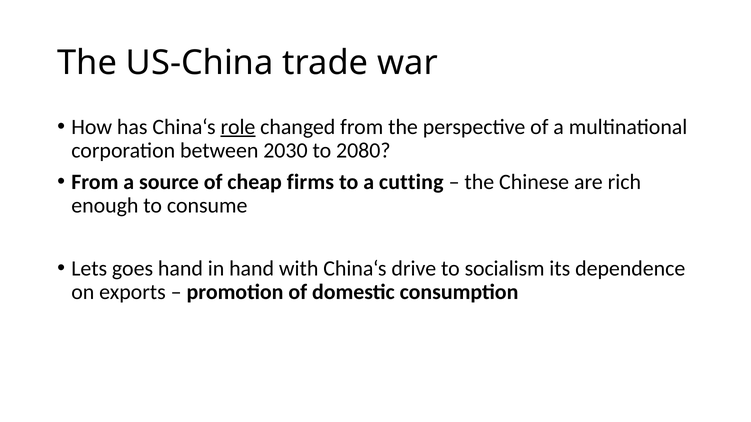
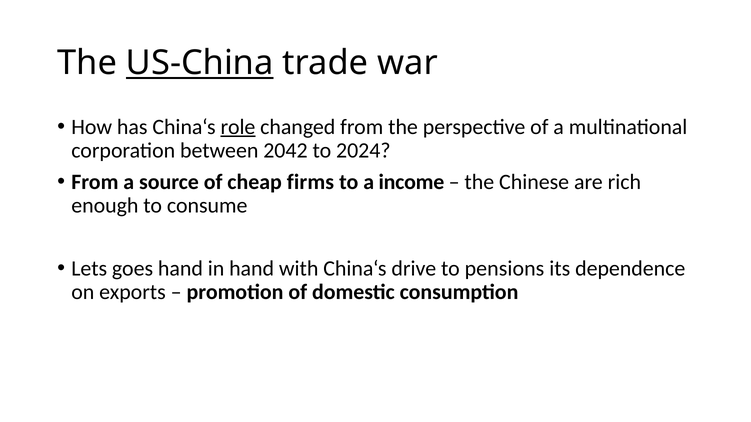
US-China underline: none -> present
2030: 2030 -> 2042
2080: 2080 -> 2024
cutting: cutting -> income
socialism: socialism -> pensions
